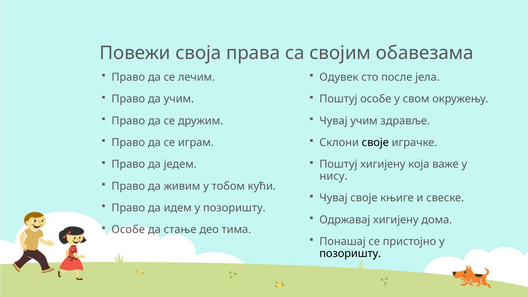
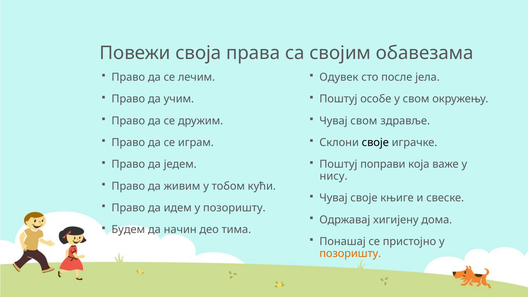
Чувај учим: учим -> свом
Поштуј хигијену: хигијену -> поправи
Особе at (128, 230): Особе -> Будем
стање: стање -> начин
позоришту at (350, 253) colour: black -> orange
